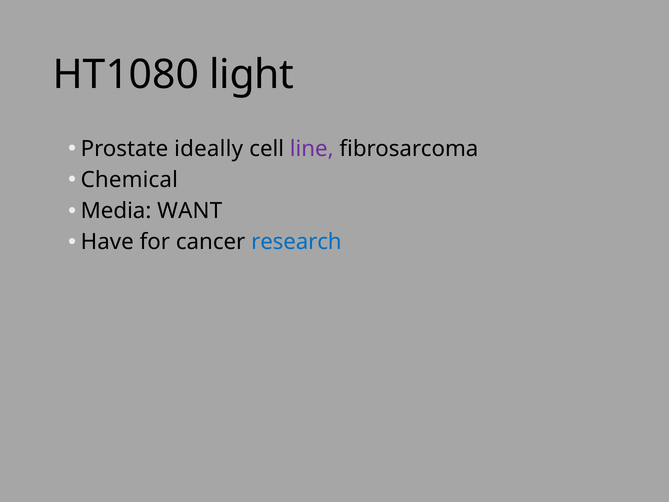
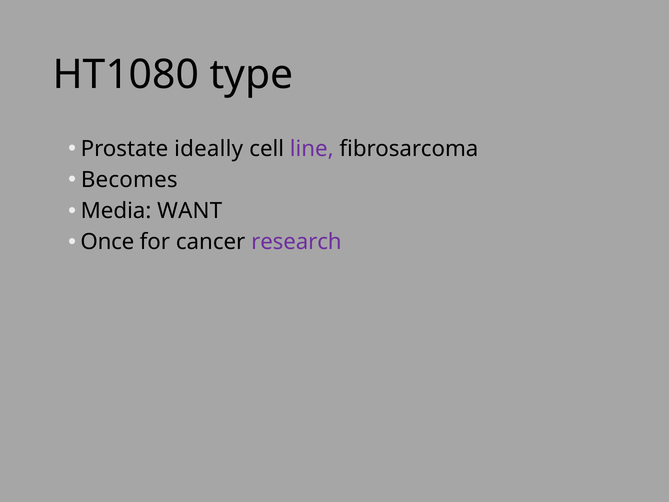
light: light -> type
Chemical: Chemical -> Becomes
Have: Have -> Once
research colour: blue -> purple
